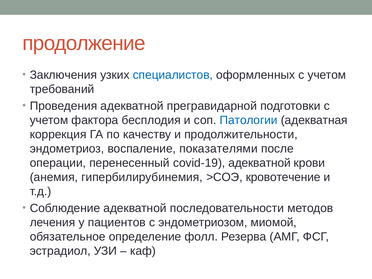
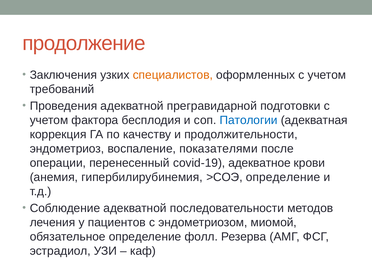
специалистов colour: blue -> orange
covid-19 адекватной: адекватной -> адекватное
>СОЭ кровотечение: кровотечение -> определение
